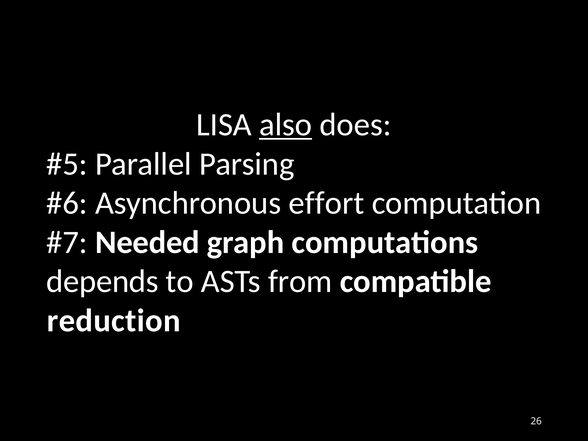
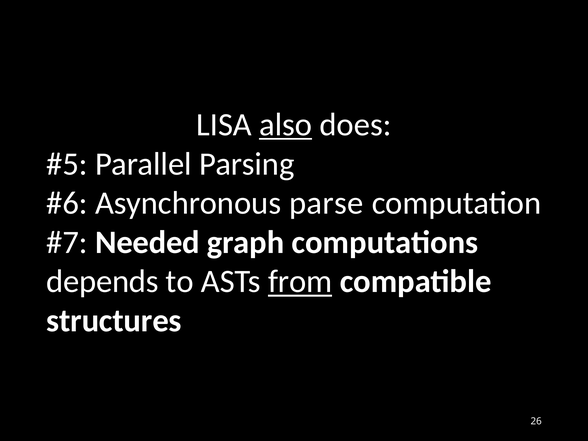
effort: effort -> parse
from underline: none -> present
reduction: reduction -> structures
